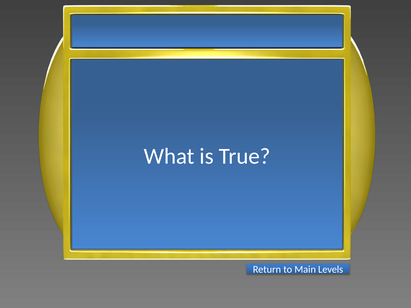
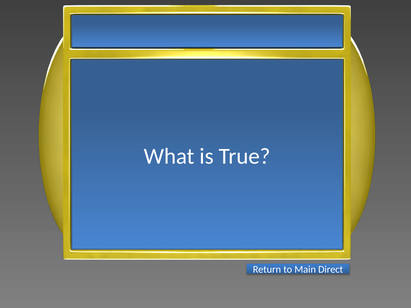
Levels: Levels -> Direct
